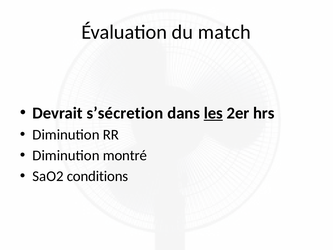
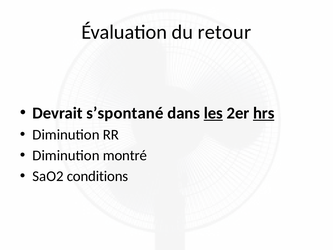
match: match -> retour
s’sécretion: s’sécretion -> s’spontané
hrs underline: none -> present
